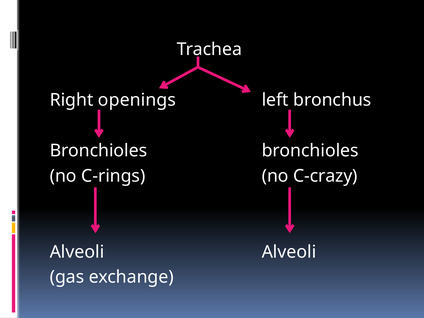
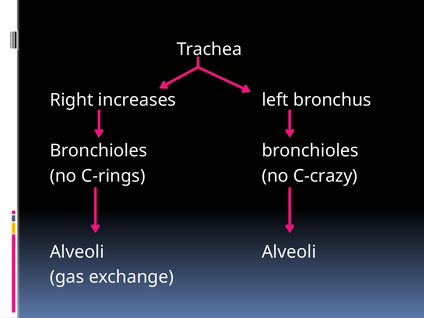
openings: openings -> increases
